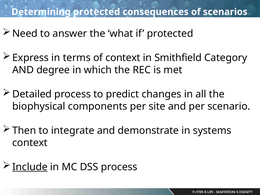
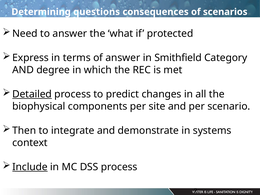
Determining protected: protected -> questions
of context: context -> answer
Detailed underline: none -> present
